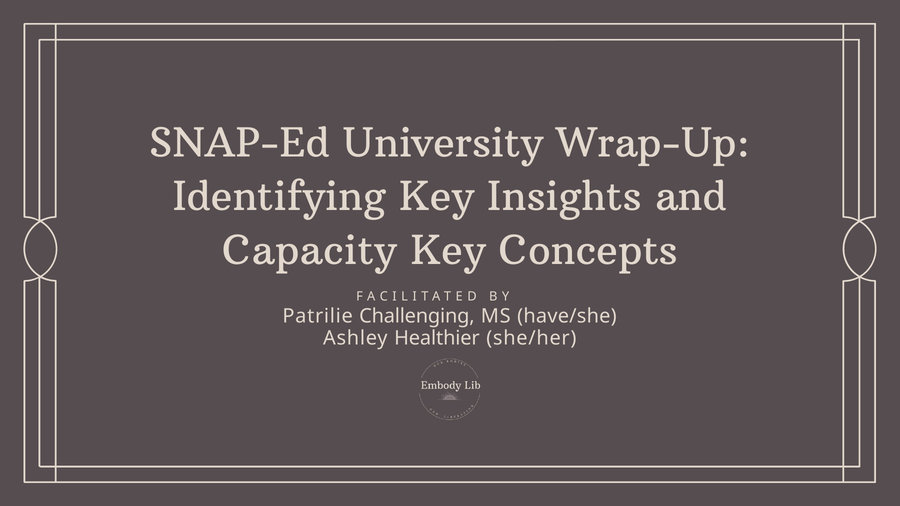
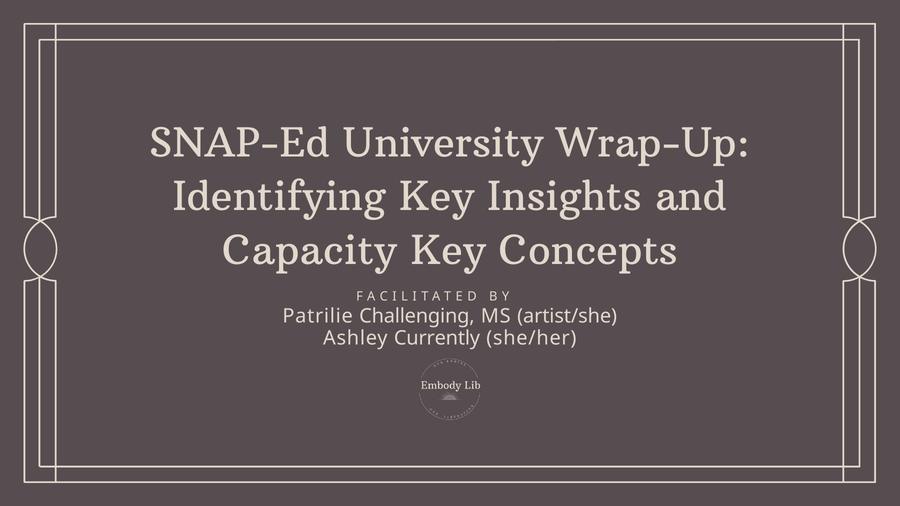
have/she: have/she -> artist/she
Healthier: Healthier -> Currently
